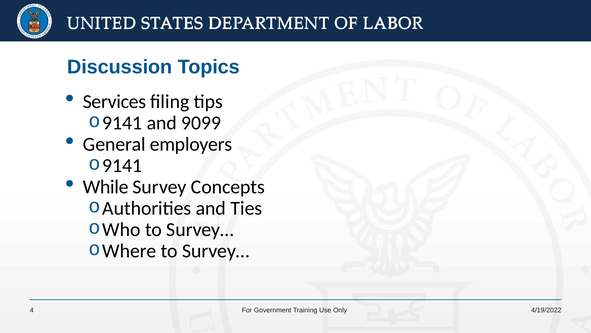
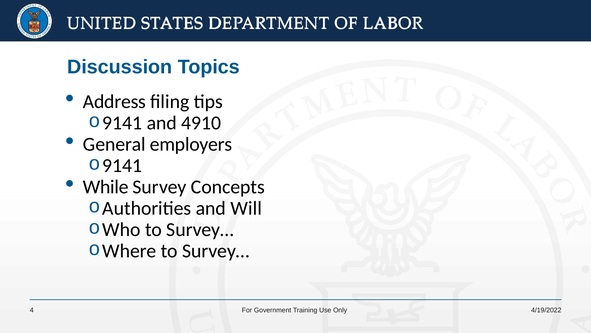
Services: Services -> Address
9099: 9099 -> 4910
Ties: Ties -> Will
